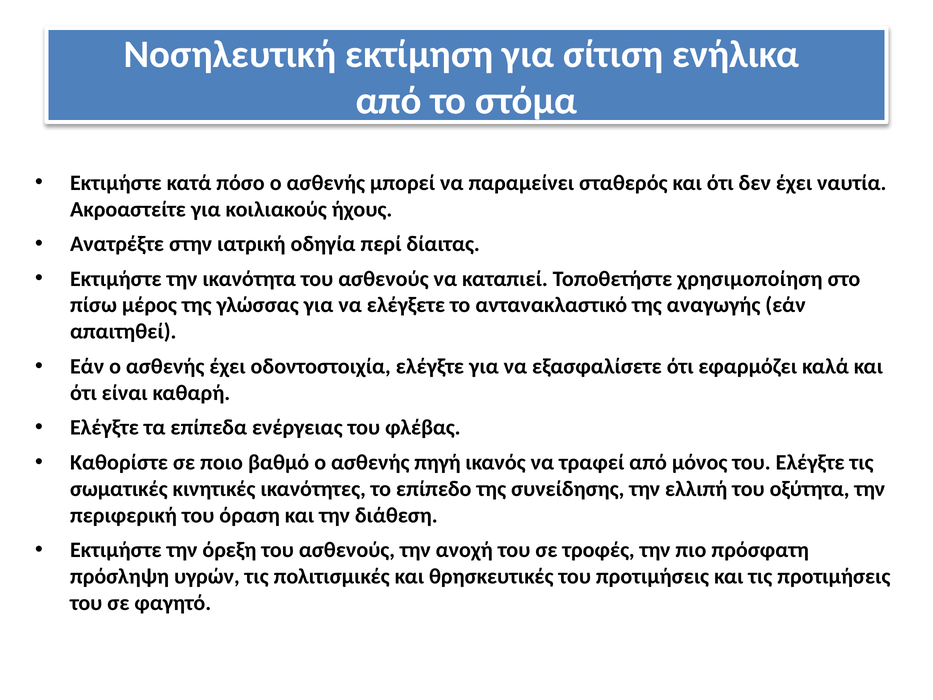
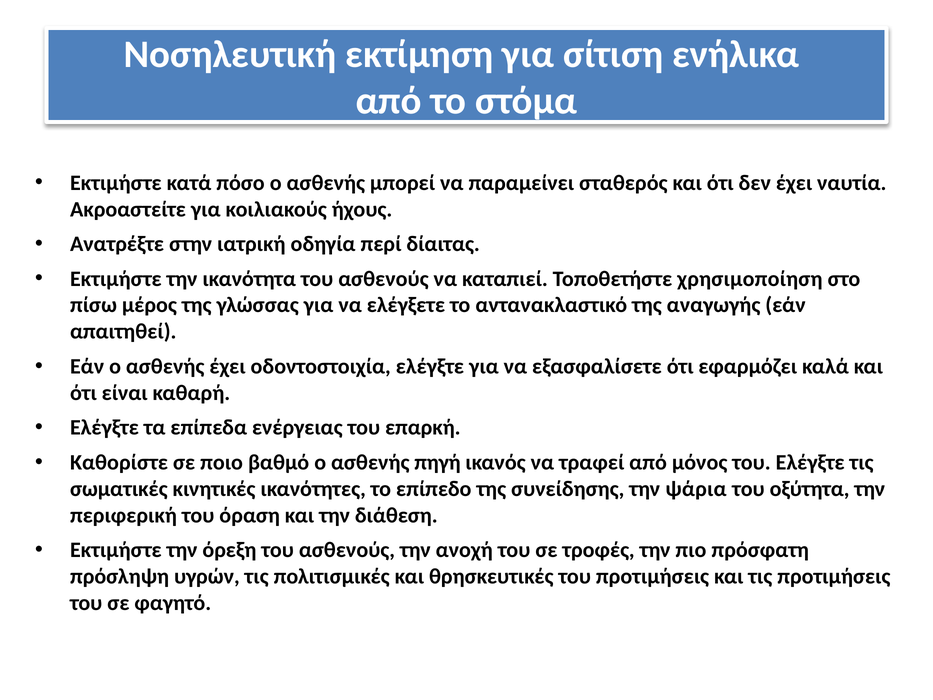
φλέβας: φλέβας -> επαρκή
ελλιπή: ελλιπή -> ψάρια
